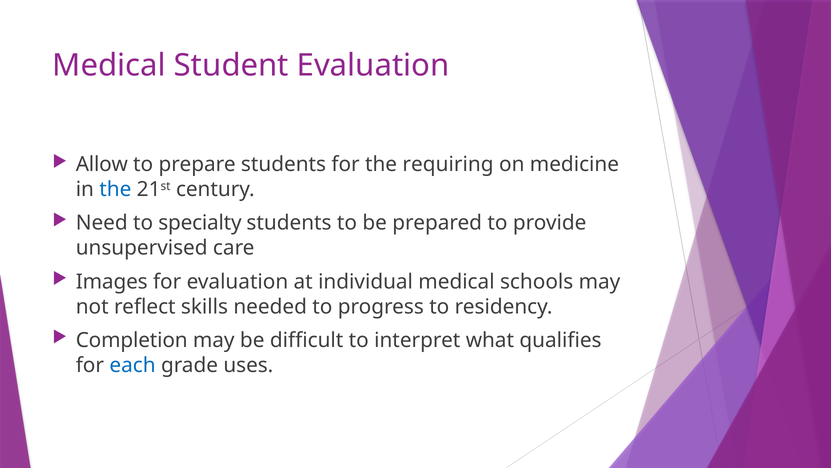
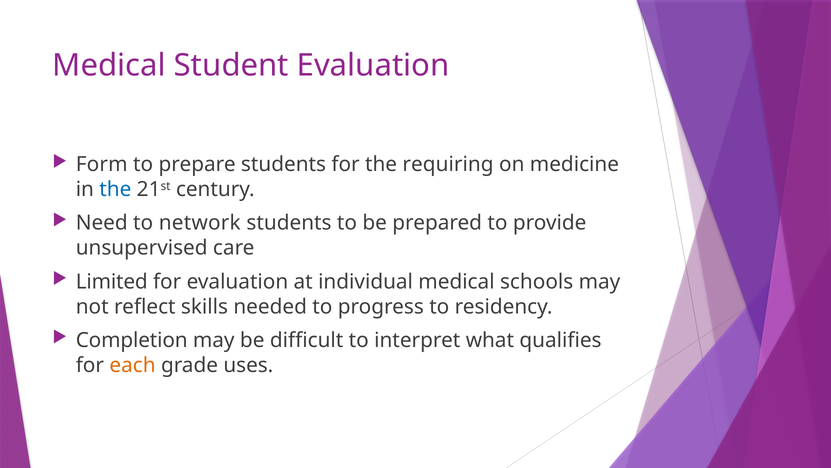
Allow: Allow -> Form
specialty: specialty -> network
Images: Images -> Limited
each colour: blue -> orange
